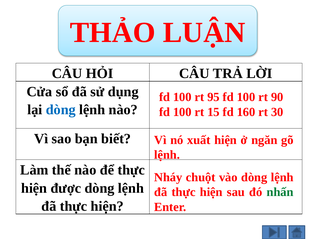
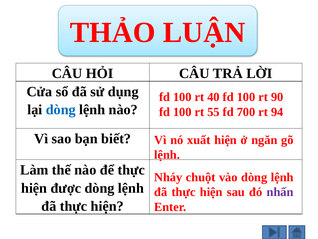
95: 95 -> 40
15: 15 -> 55
160: 160 -> 700
30: 30 -> 94
nhấn colour: green -> purple
